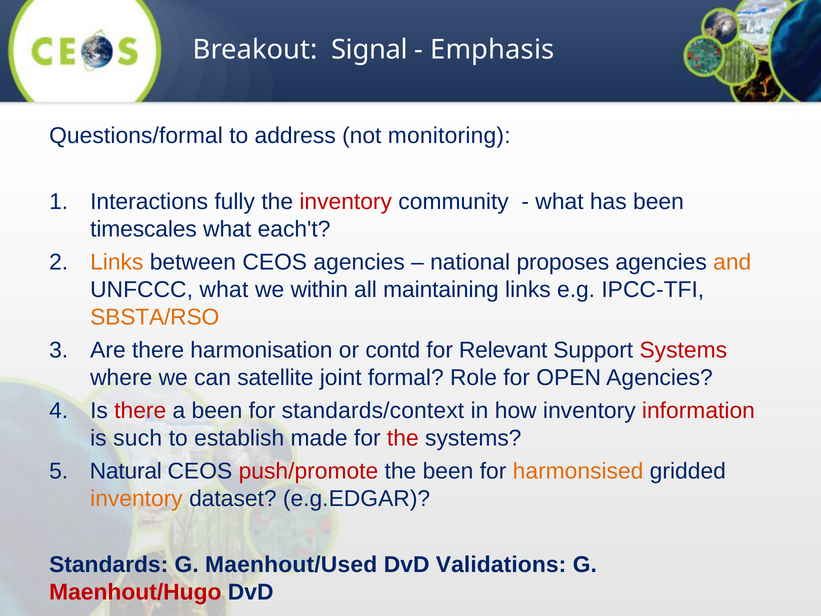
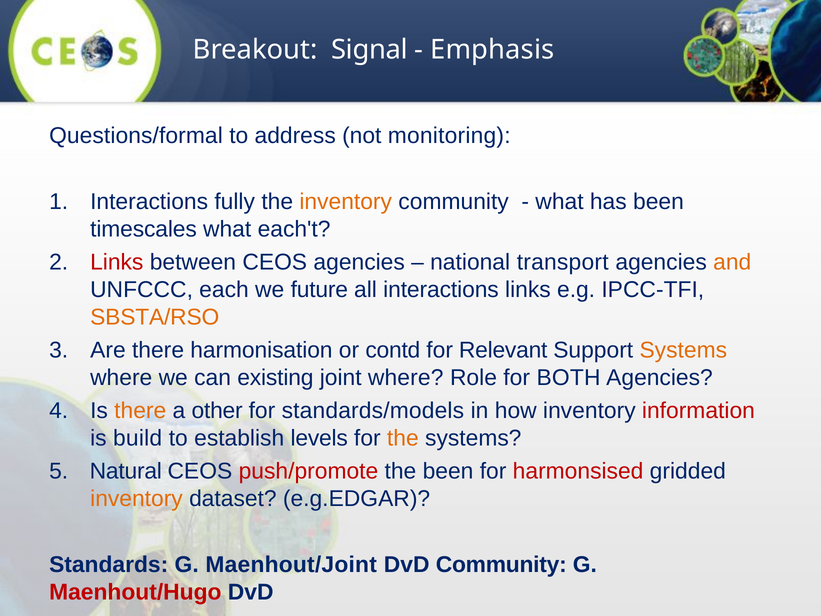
inventory at (346, 202) colour: red -> orange
Links at (117, 262) colour: orange -> red
proposes: proposes -> transport
UNFCCC what: what -> each
within: within -> future
all maintaining: maintaining -> interactions
Systems at (683, 350) colour: red -> orange
satellite: satellite -> existing
joint formal: formal -> where
OPEN: OPEN -> BOTH
there at (140, 410) colour: red -> orange
a been: been -> other
standards/context: standards/context -> standards/models
such: such -> build
made: made -> levels
the at (403, 438) colour: red -> orange
harmonsised colour: orange -> red
Maenhout/Used: Maenhout/Used -> Maenhout/Joint
DvD Validations: Validations -> Community
